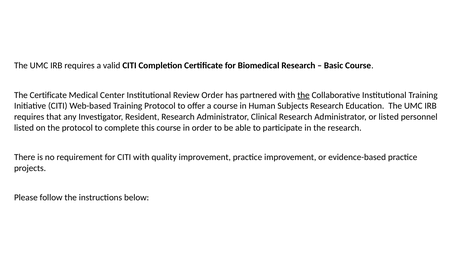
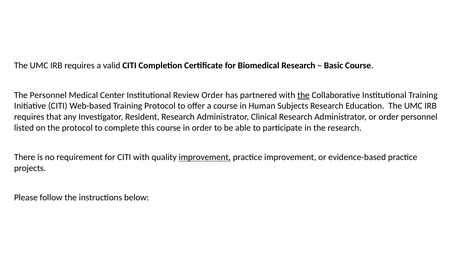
The Certificate: Certificate -> Personnel
or listed: listed -> order
improvement at (205, 157) underline: none -> present
